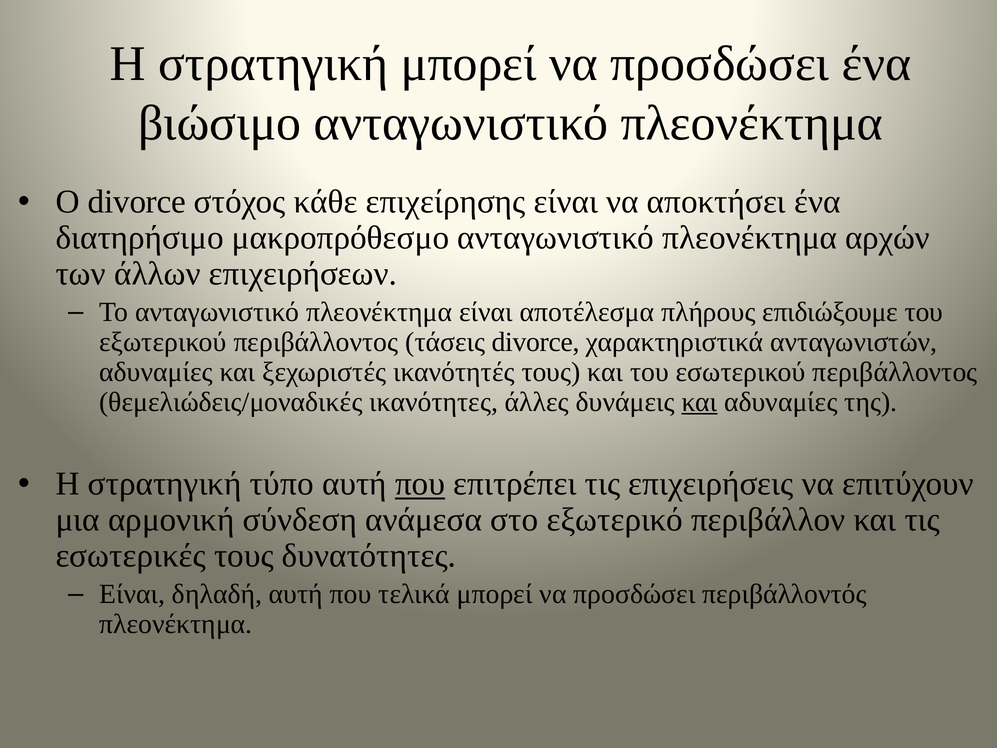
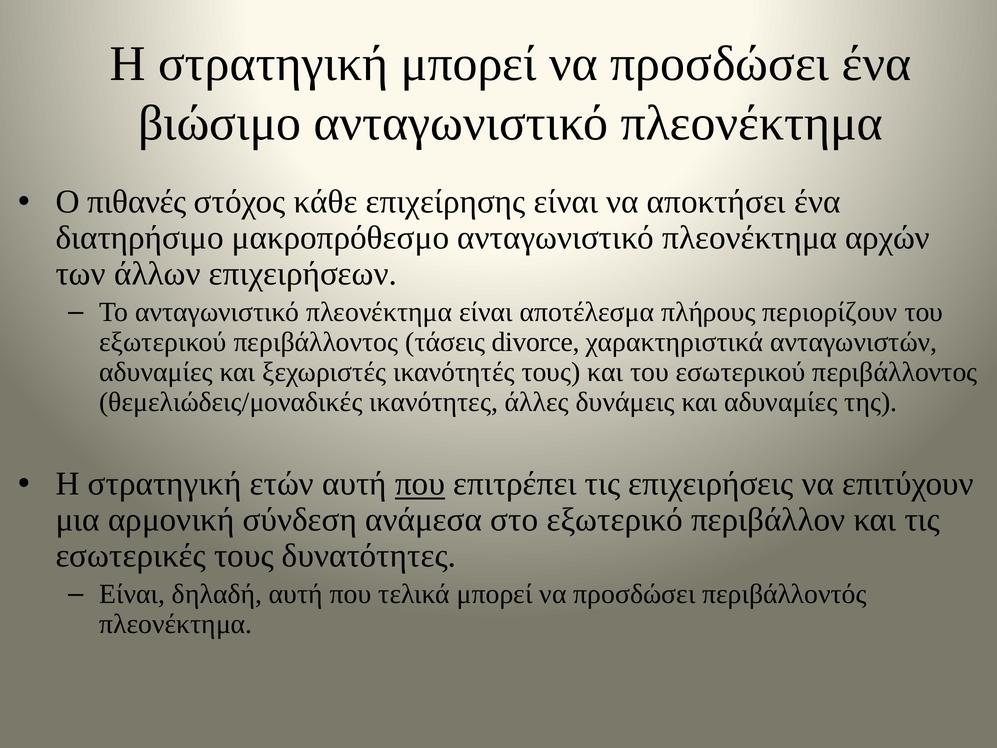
Ο divorce: divorce -> πιθανές
επιδιώξουμε: επιδιώξουμε -> περιορίζουν
και at (699, 402) underline: present -> none
τύπο: τύπο -> ετών
